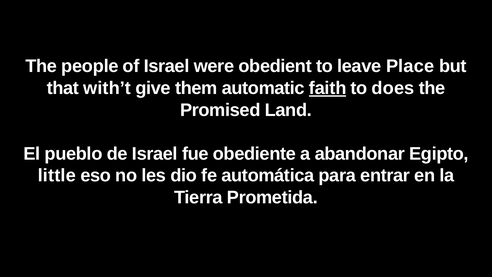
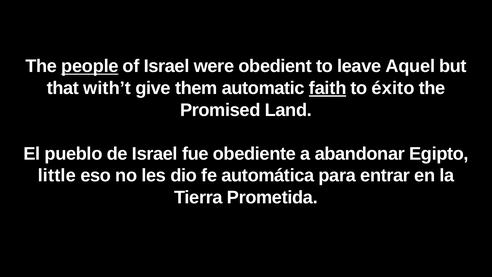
people underline: none -> present
Place: Place -> Aquel
does: does -> éxito
